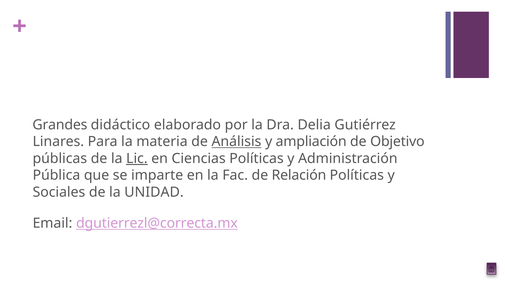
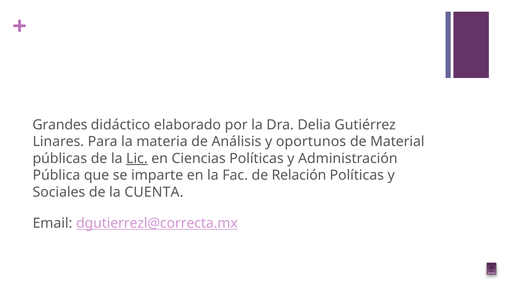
Análisis underline: present -> none
ampliación: ampliación -> oportunos
Objetivo: Objetivo -> Material
UNIDAD: UNIDAD -> CUENTA
